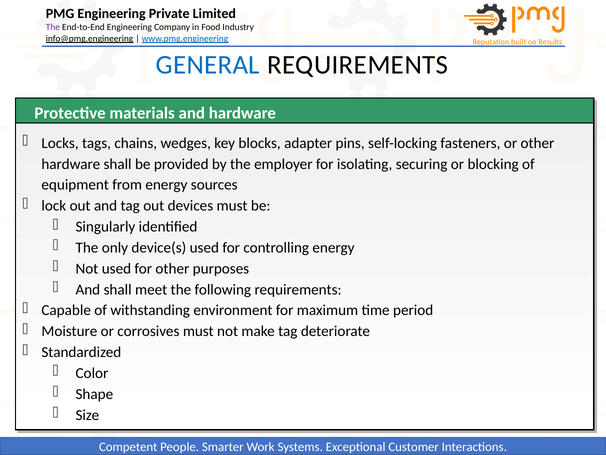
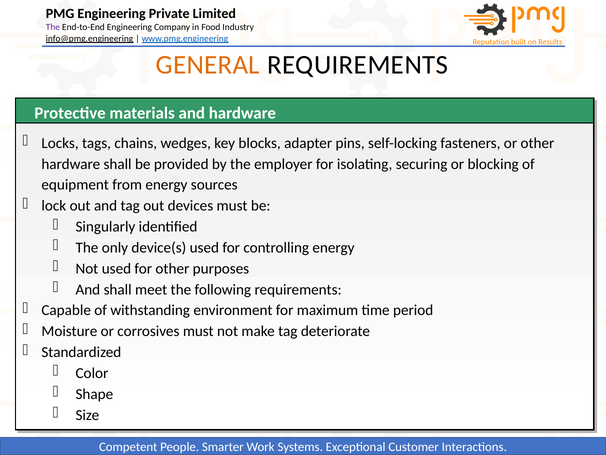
GENERAL colour: blue -> orange
